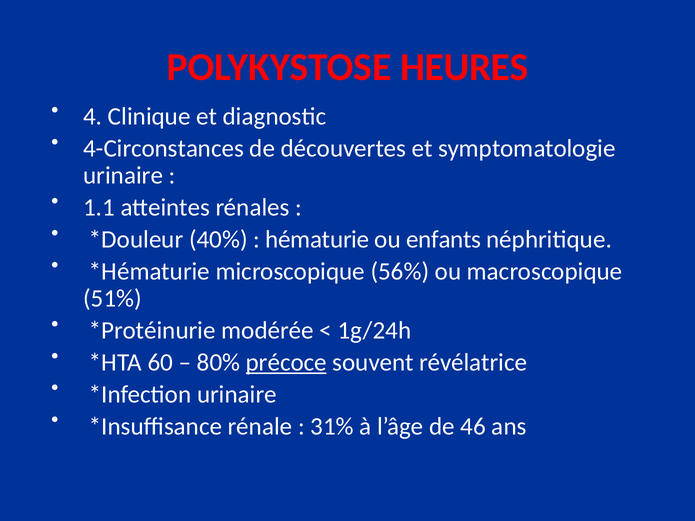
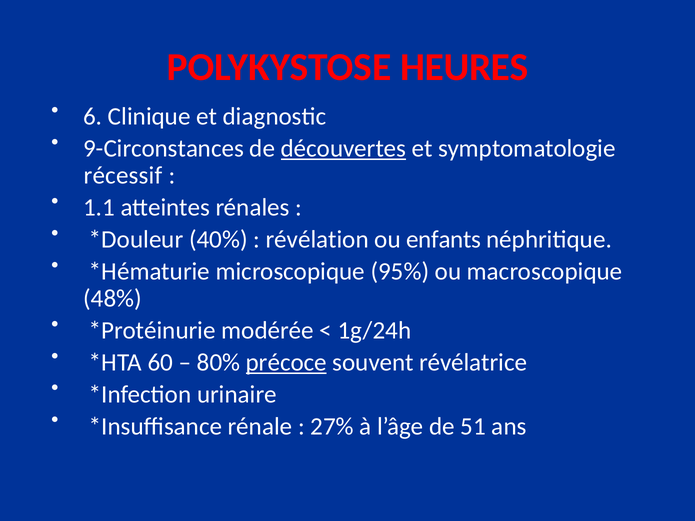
4: 4 -> 6
4-Circonstances: 4-Circonstances -> 9-Circonstances
découvertes underline: none -> present
urinaire at (123, 176): urinaire -> récessif
hématurie: hématurie -> révélation
56%: 56% -> 95%
51%: 51% -> 48%
31%: 31% -> 27%
46: 46 -> 51
